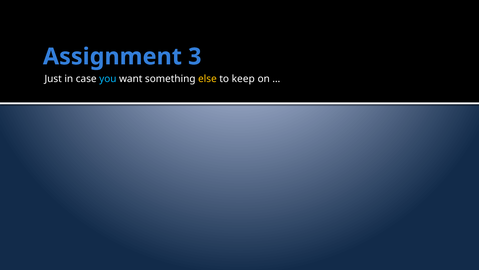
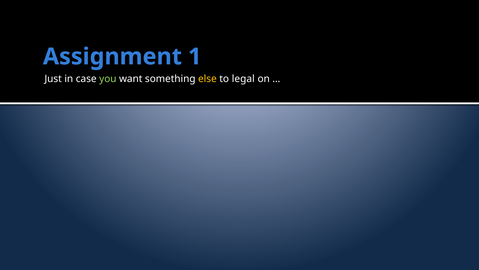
3: 3 -> 1
you colour: light blue -> light green
keep: keep -> legal
